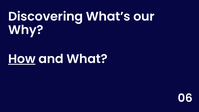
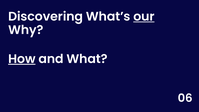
our underline: none -> present
